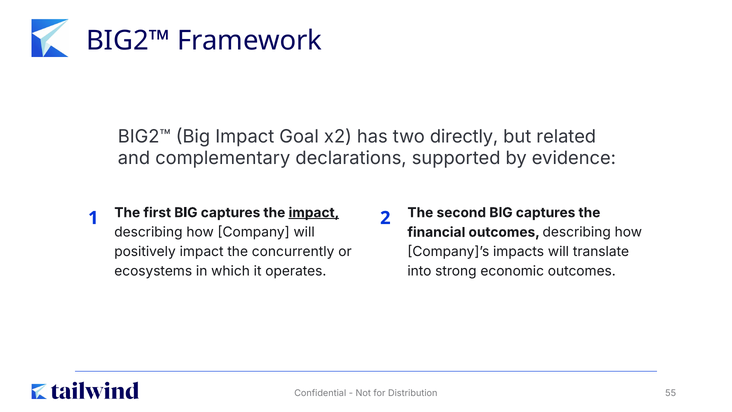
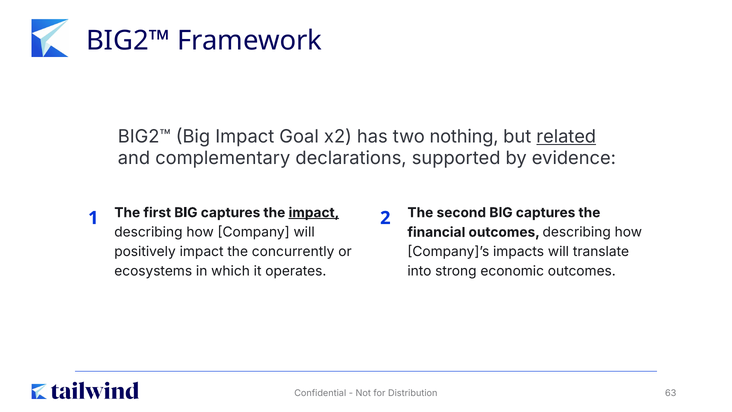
directly: directly -> nothing
related underline: none -> present
55: 55 -> 63
